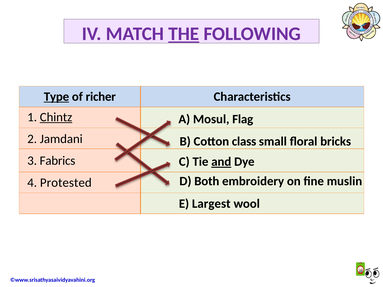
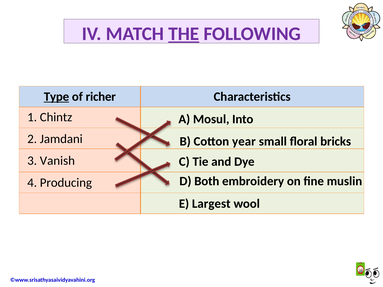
Chintz underline: present -> none
Flag: Flag -> Into
class: class -> year
Fabrics: Fabrics -> Vanish
and underline: present -> none
Protested: Protested -> Producing
